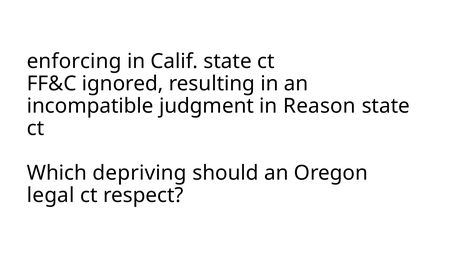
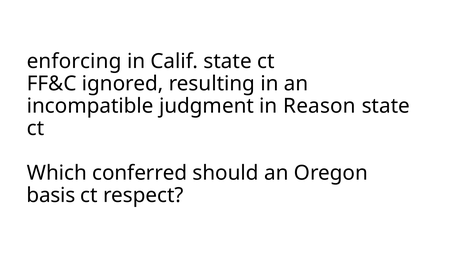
depriving: depriving -> conferred
legal: legal -> basis
